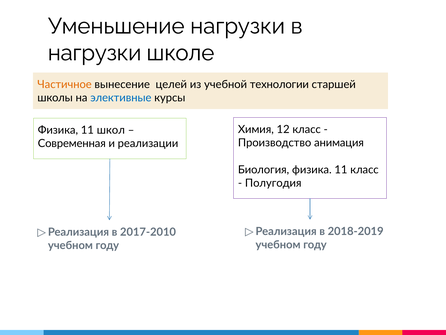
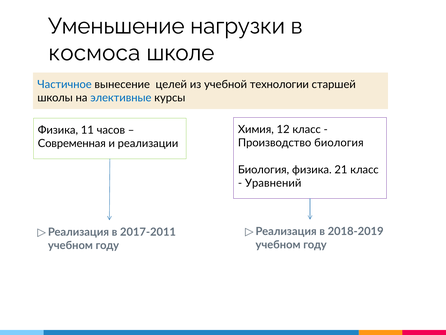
нагрузки at (95, 53): нагрузки -> космоса
Частичное colour: orange -> blue
школ: школ -> часов
Производство анимация: анимация -> биология
Биология физика 11: 11 -> 21
Полугодия: Полугодия -> Уравнений
2017-2010: 2017-2010 -> 2017-2011
